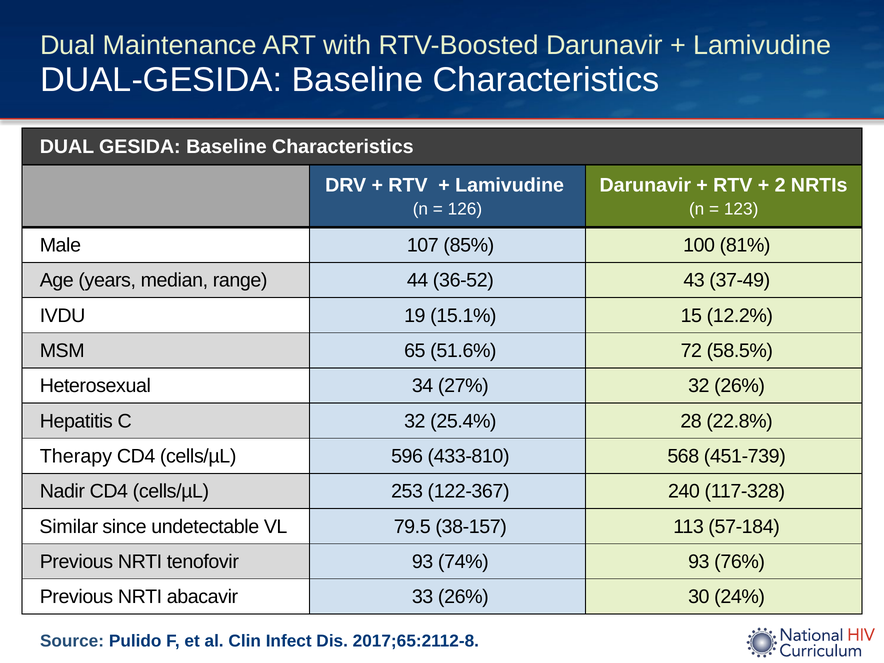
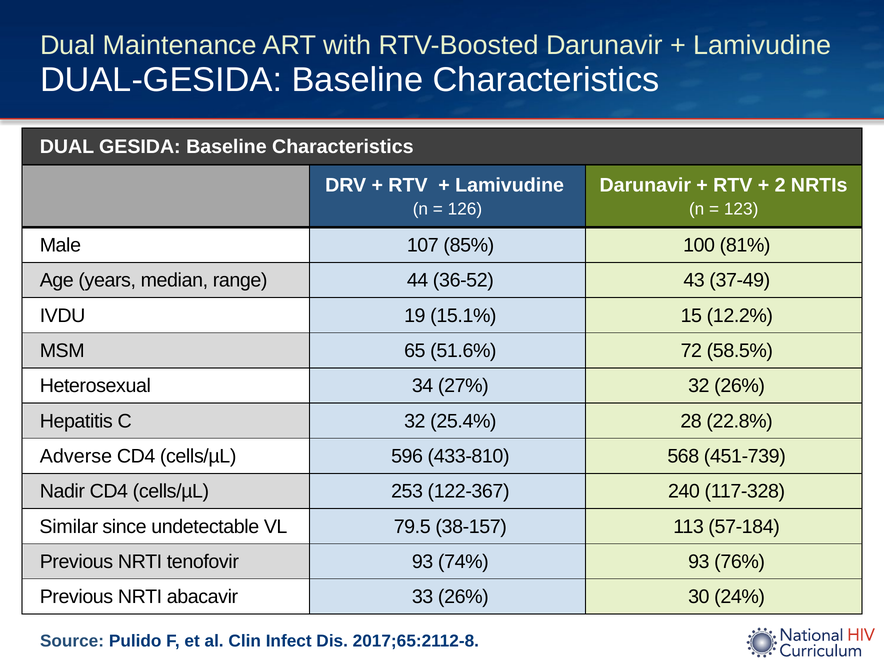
Therapy: Therapy -> Adverse
